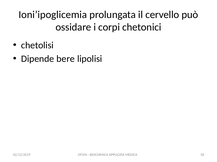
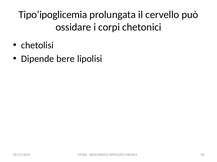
Ioni’ipoglicemia: Ioni’ipoglicemia -> Tipo’ipoglicemia
